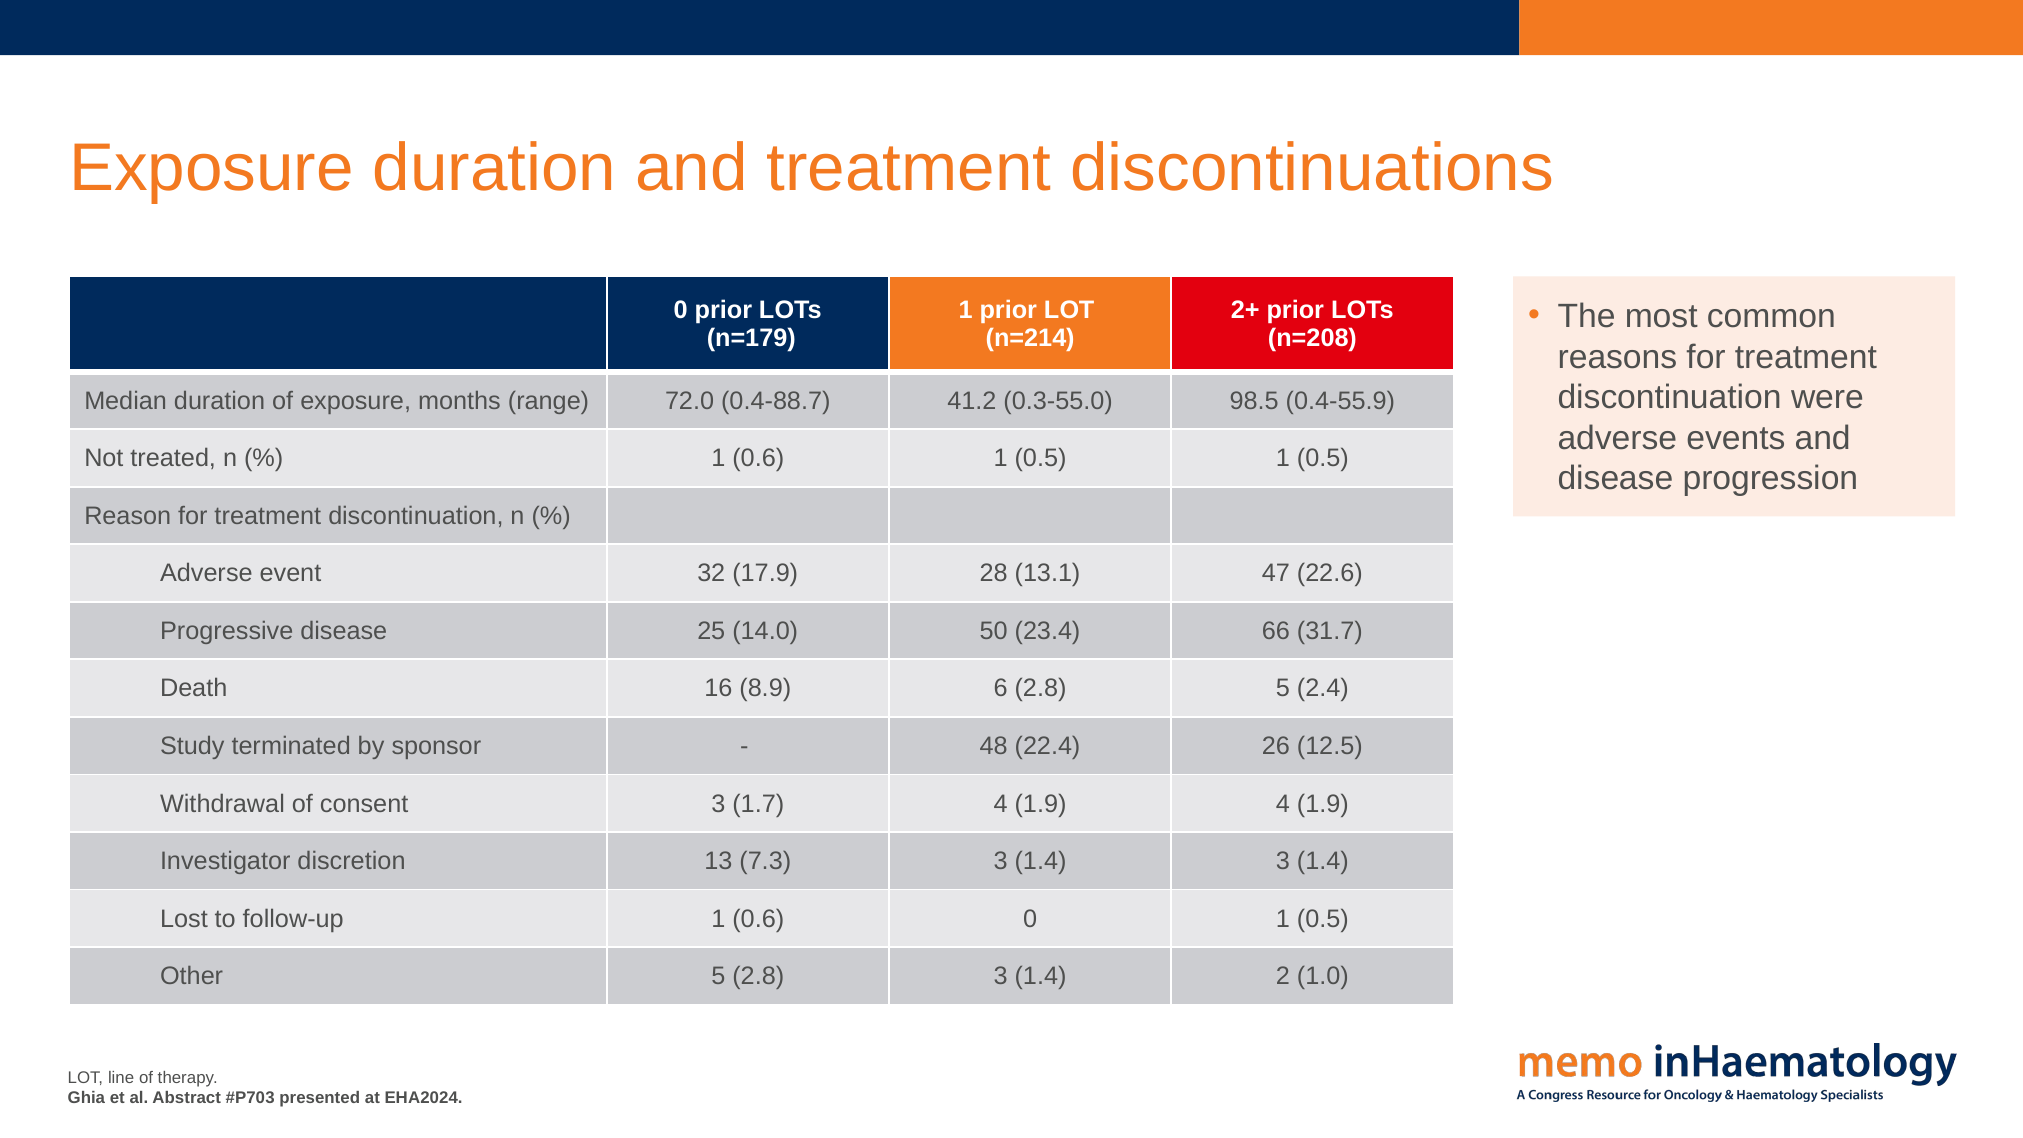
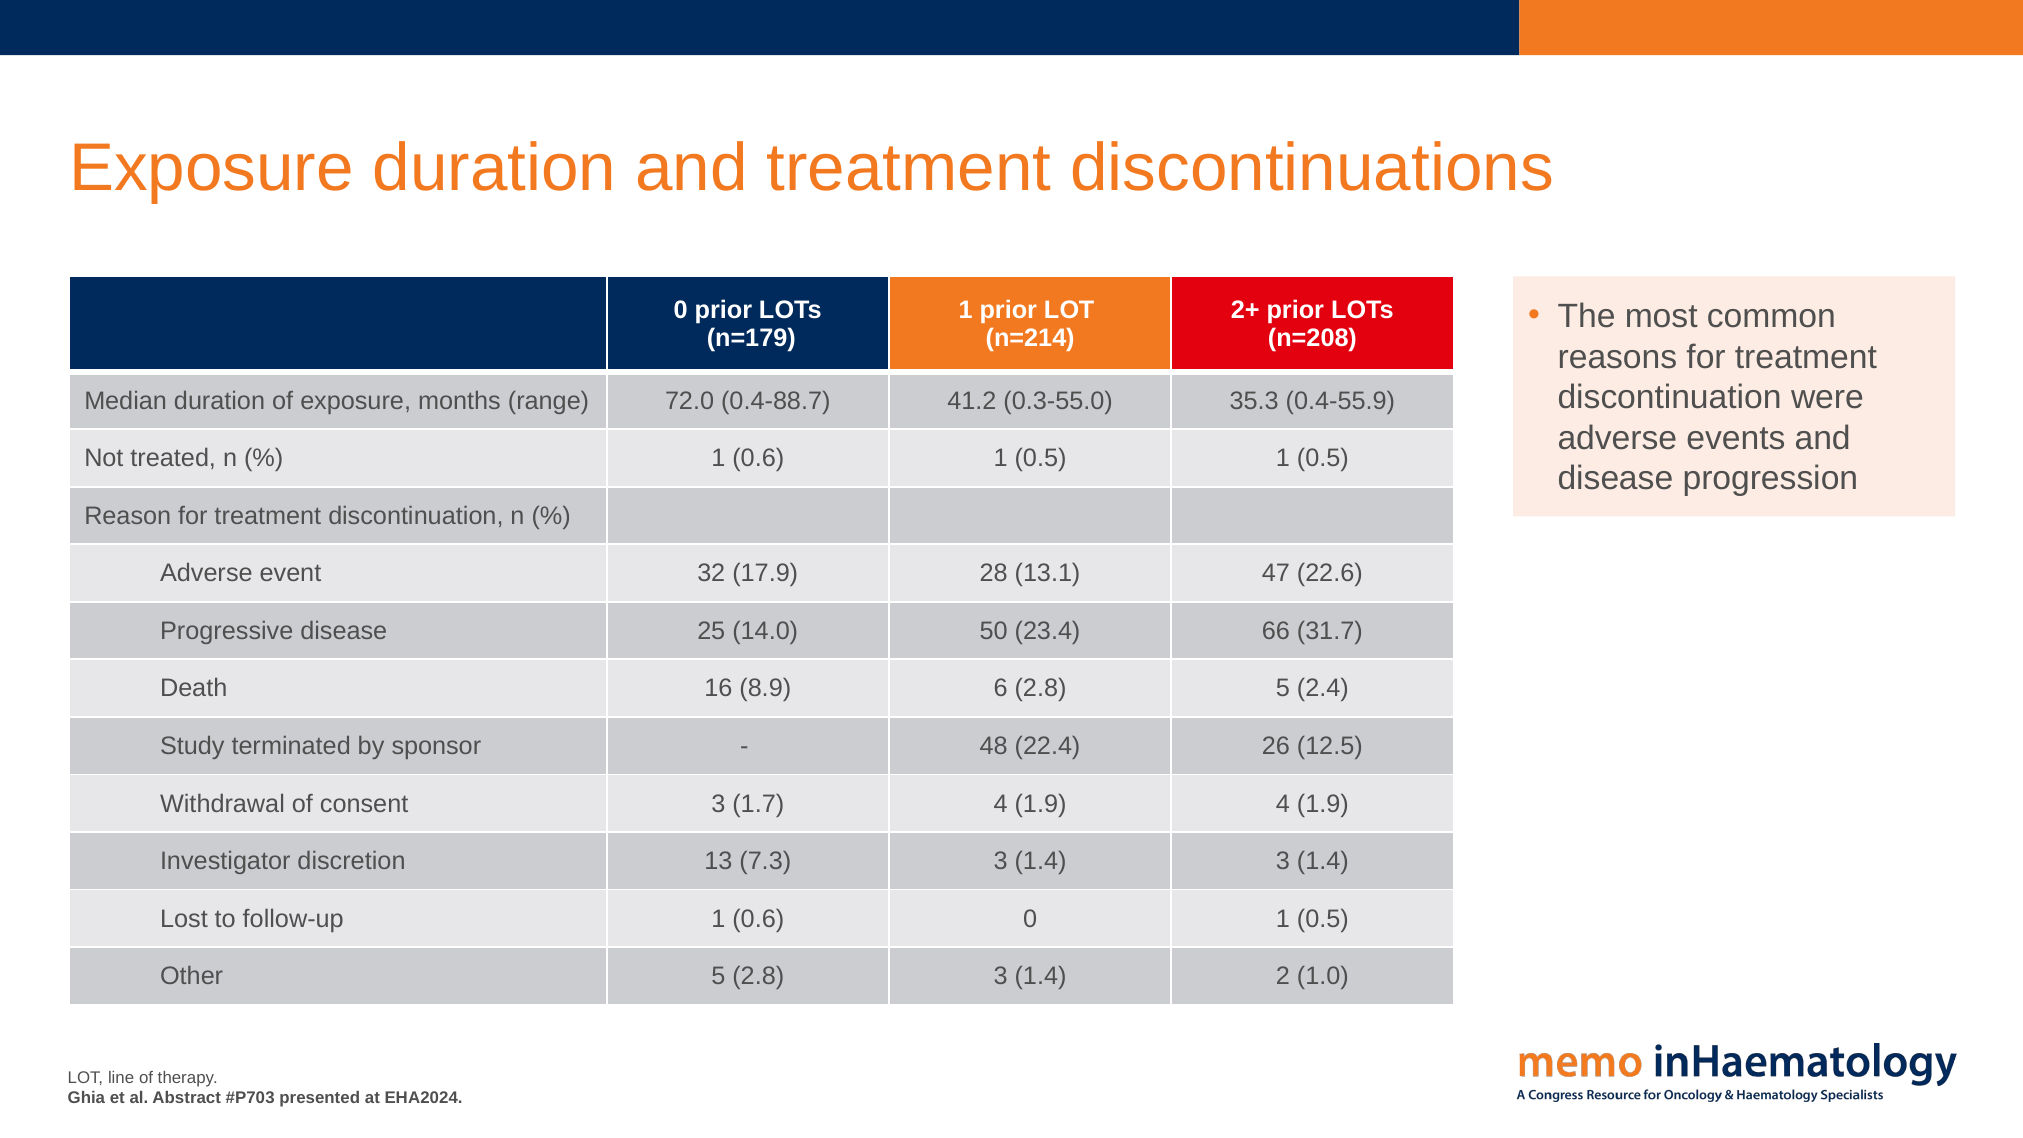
98.5: 98.5 -> 35.3
